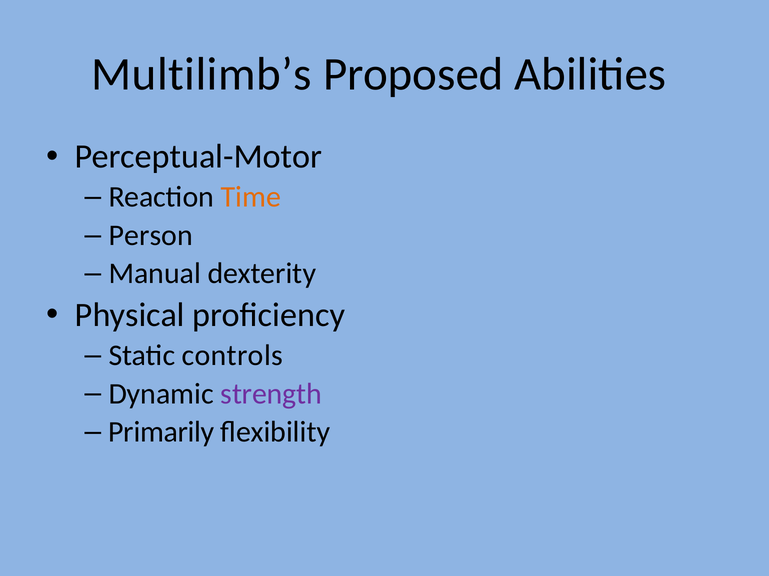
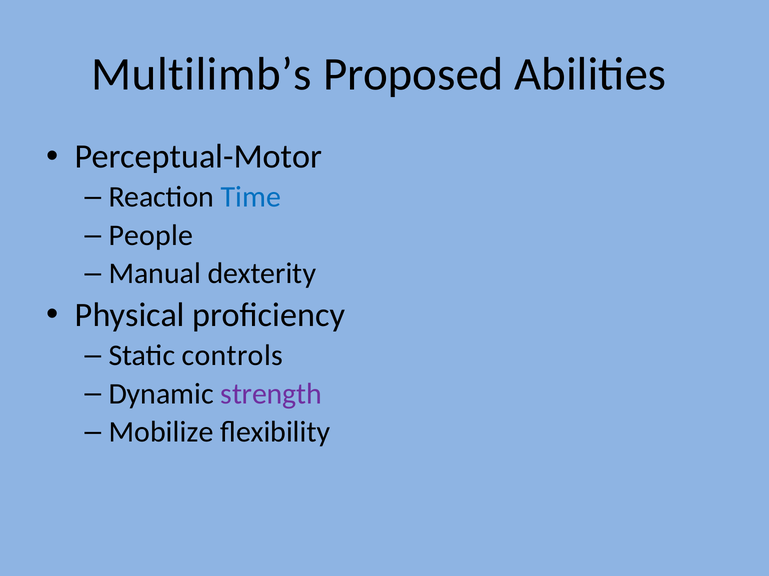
Time colour: orange -> blue
Person: Person -> People
Primarily: Primarily -> Mobilize
